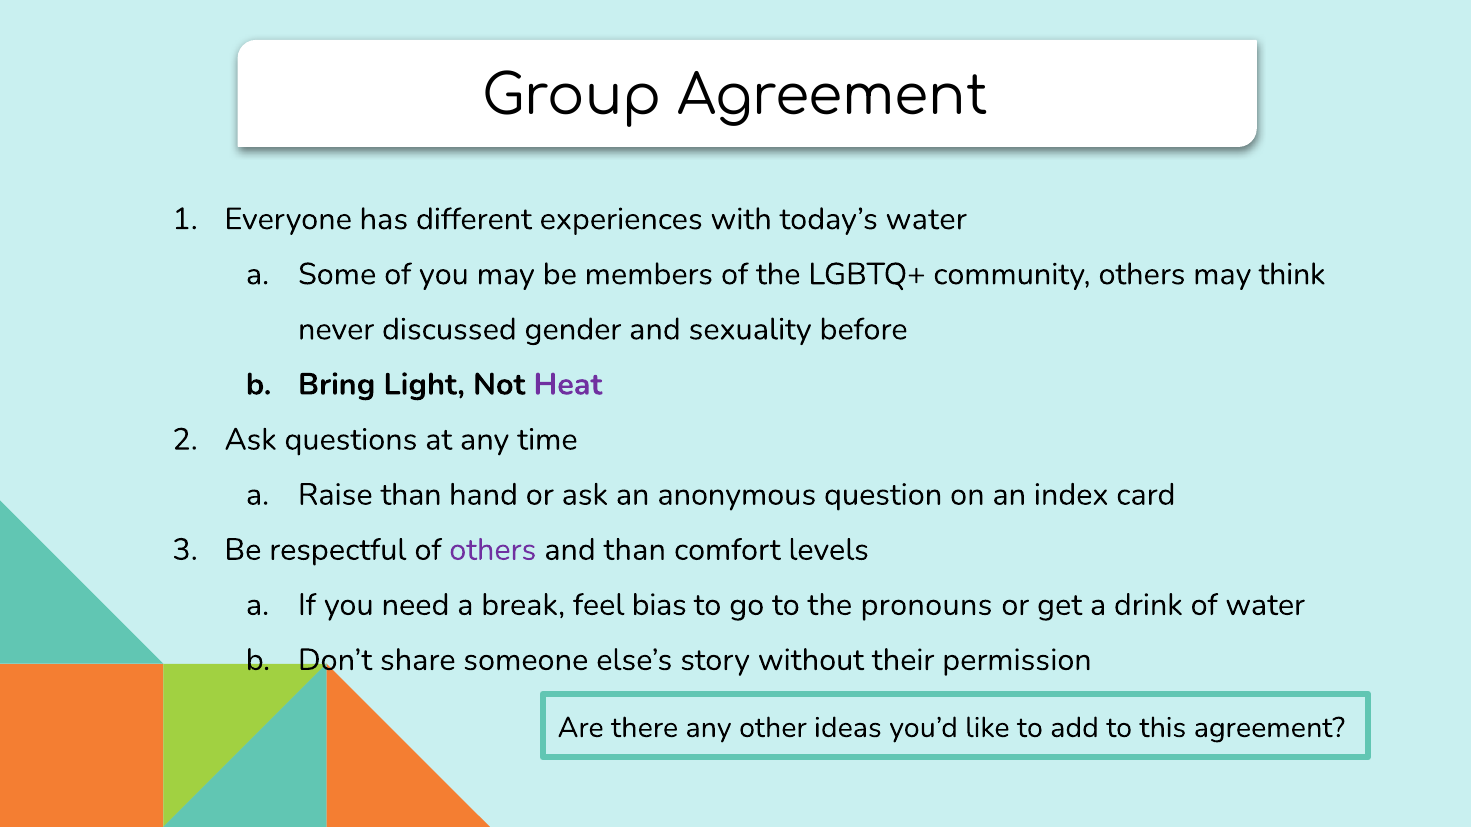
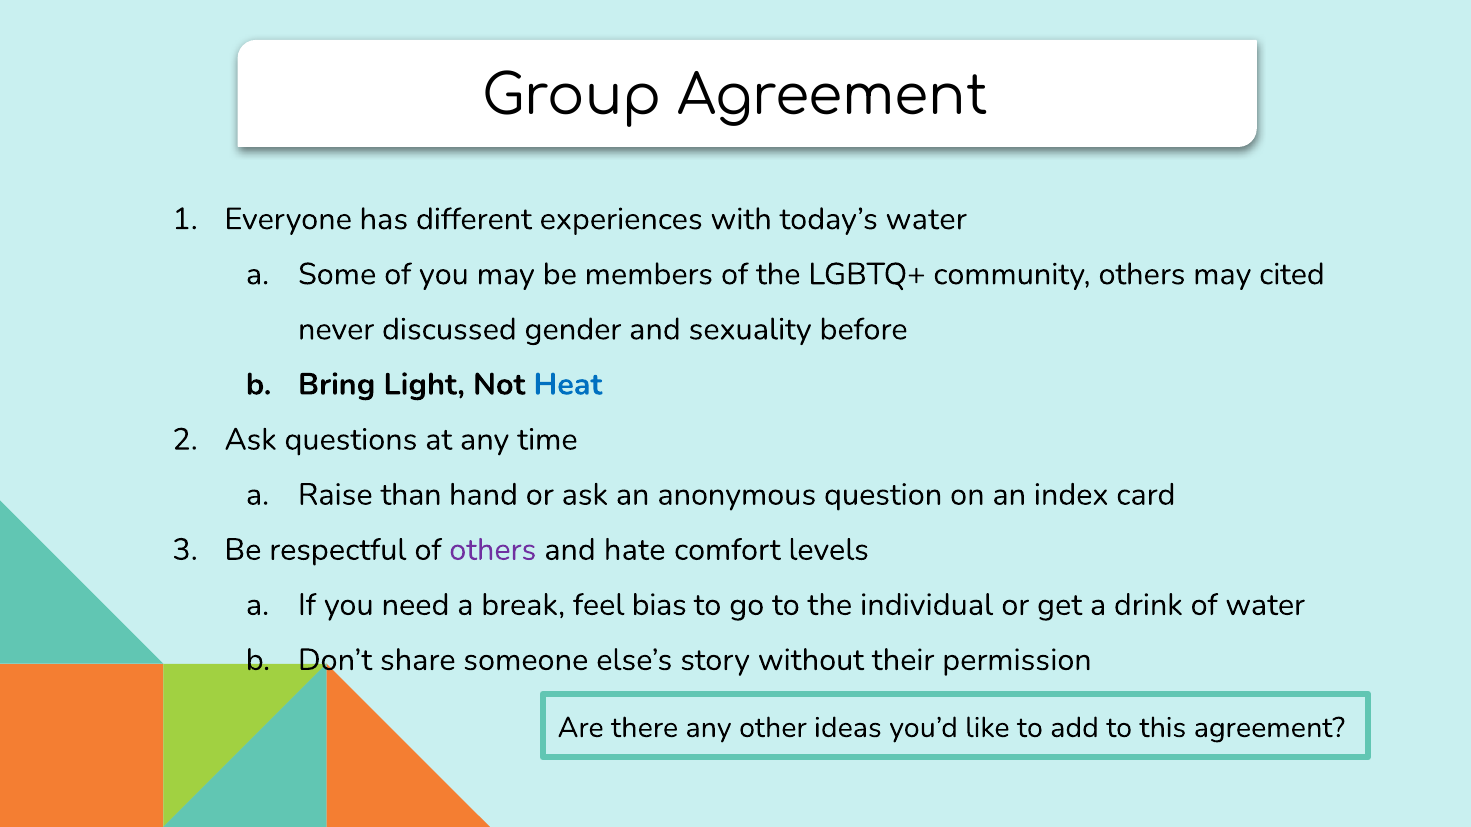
think: think -> cited
Heat colour: purple -> blue
and than: than -> hate
pronouns: pronouns -> individual
